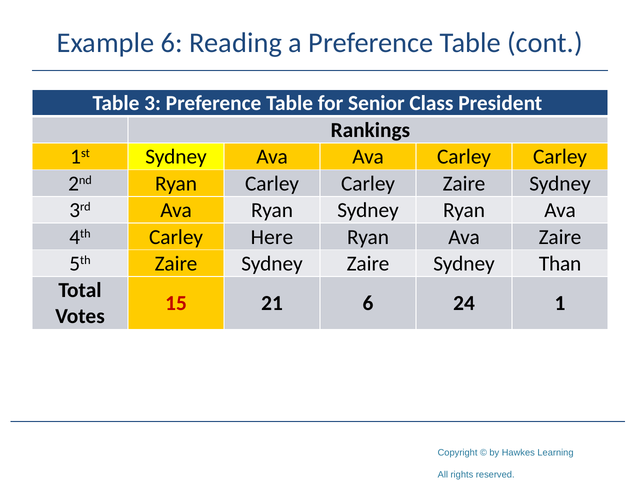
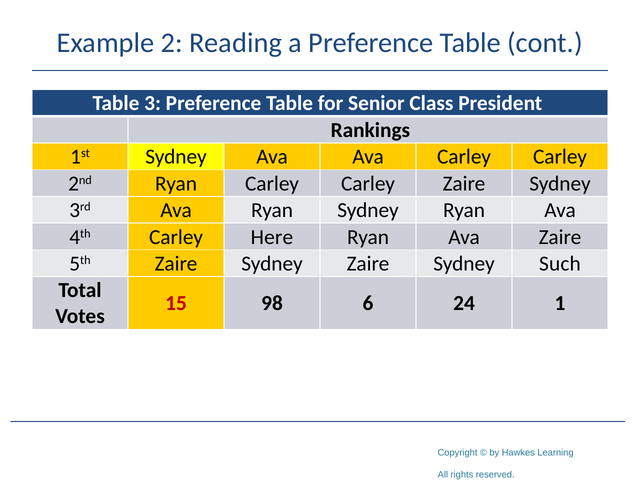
Example 6: 6 -> 2
Than: Than -> Such
21: 21 -> 98
